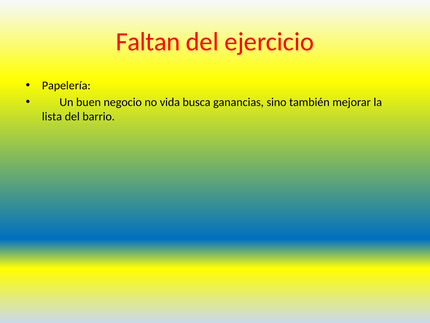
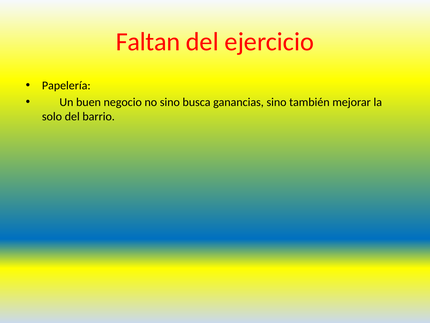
no vida: vida -> sino
lista: lista -> solo
